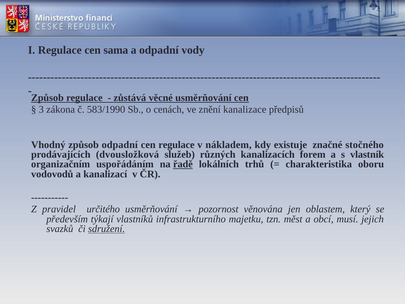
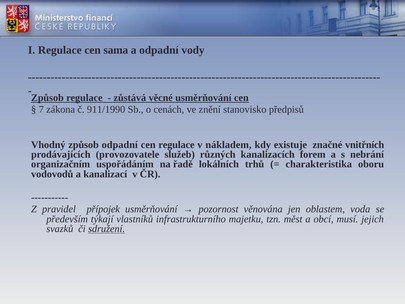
3: 3 -> 7
583/1990: 583/1990 -> 911/1990
kanalizace: kanalizace -> stanovisko
stočného: stočného -> vnitřních
dvousložková: dvousložková -> provozovatele
vlastník: vlastník -> nebrání
řadě underline: present -> none
určitého: určitého -> přípojek
který: který -> voda
